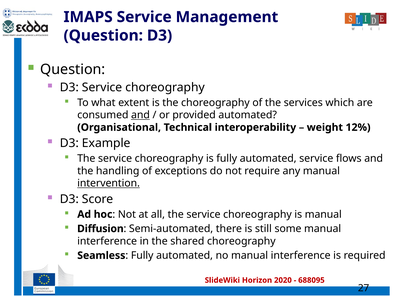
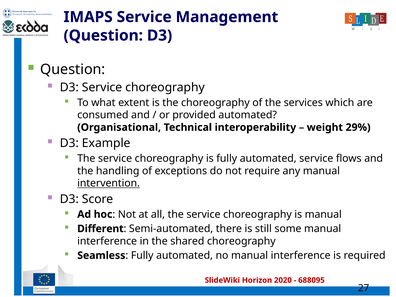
and at (140, 115) underline: present -> none
12%: 12% -> 29%
Diffusion: Diffusion -> Different
